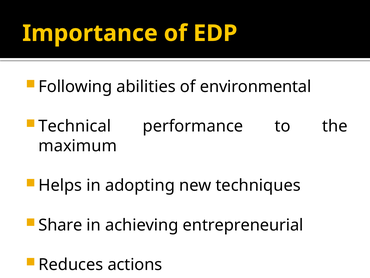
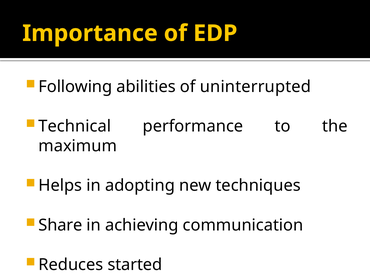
environmental: environmental -> uninterrupted
entrepreneurial: entrepreneurial -> communication
actions: actions -> started
